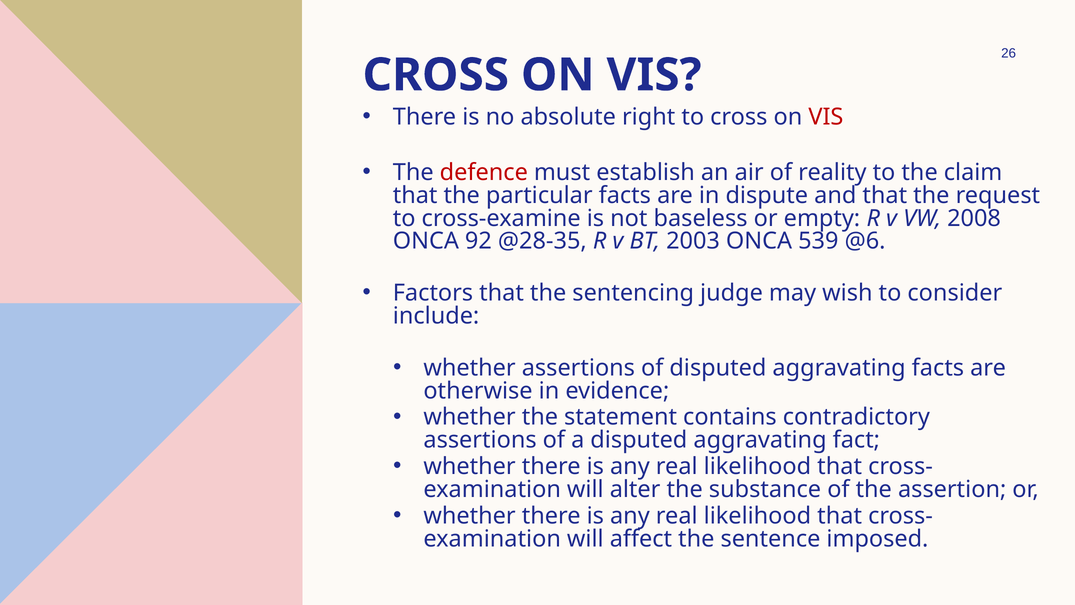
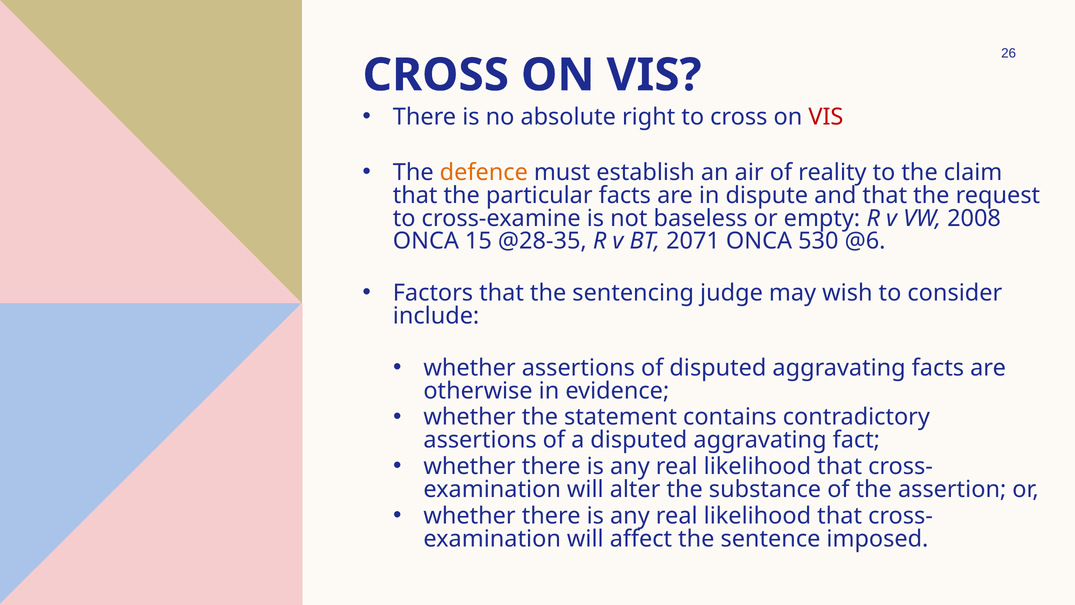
defence colour: red -> orange
92: 92 -> 15
2003: 2003 -> 2071
539: 539 -> 530
